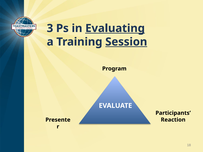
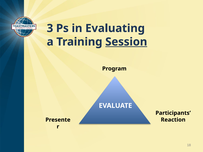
Evaluating underline: present -> none
